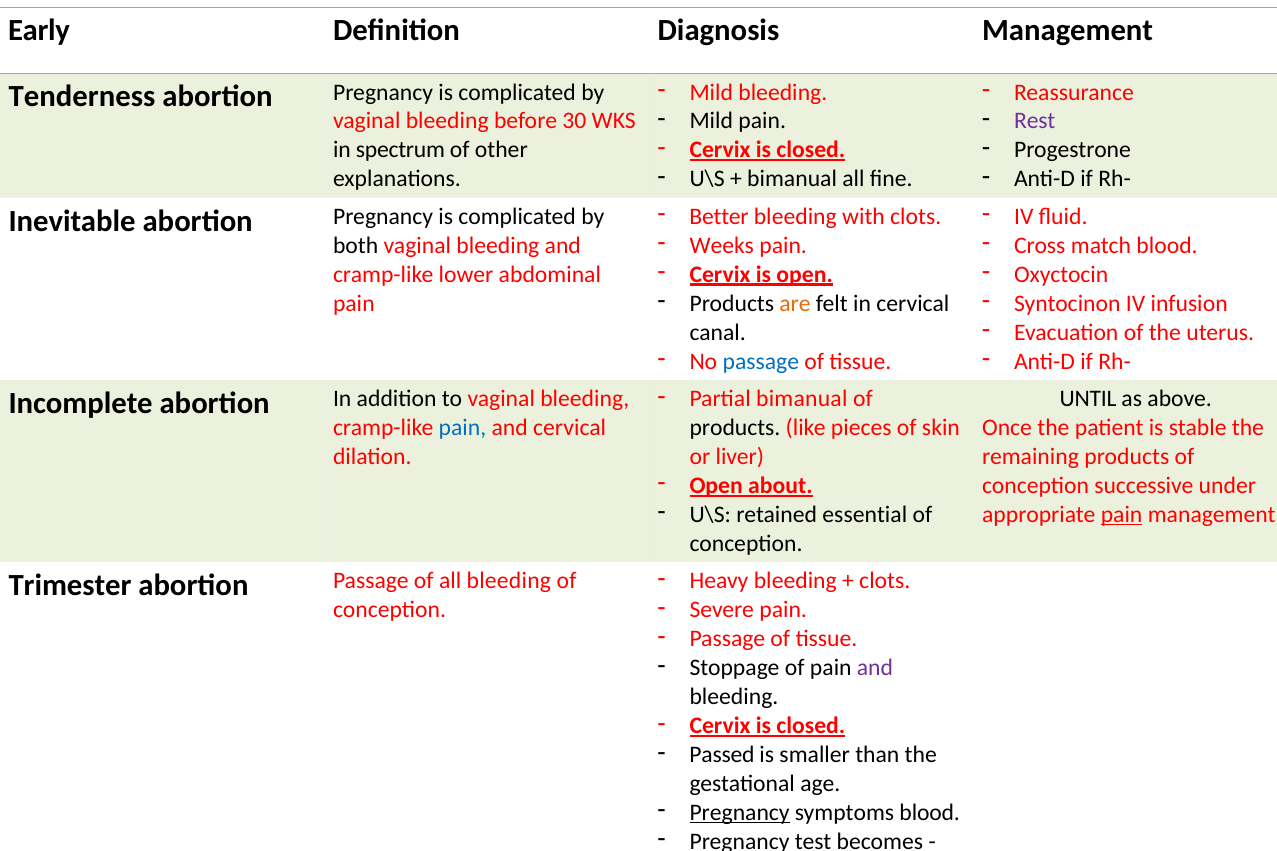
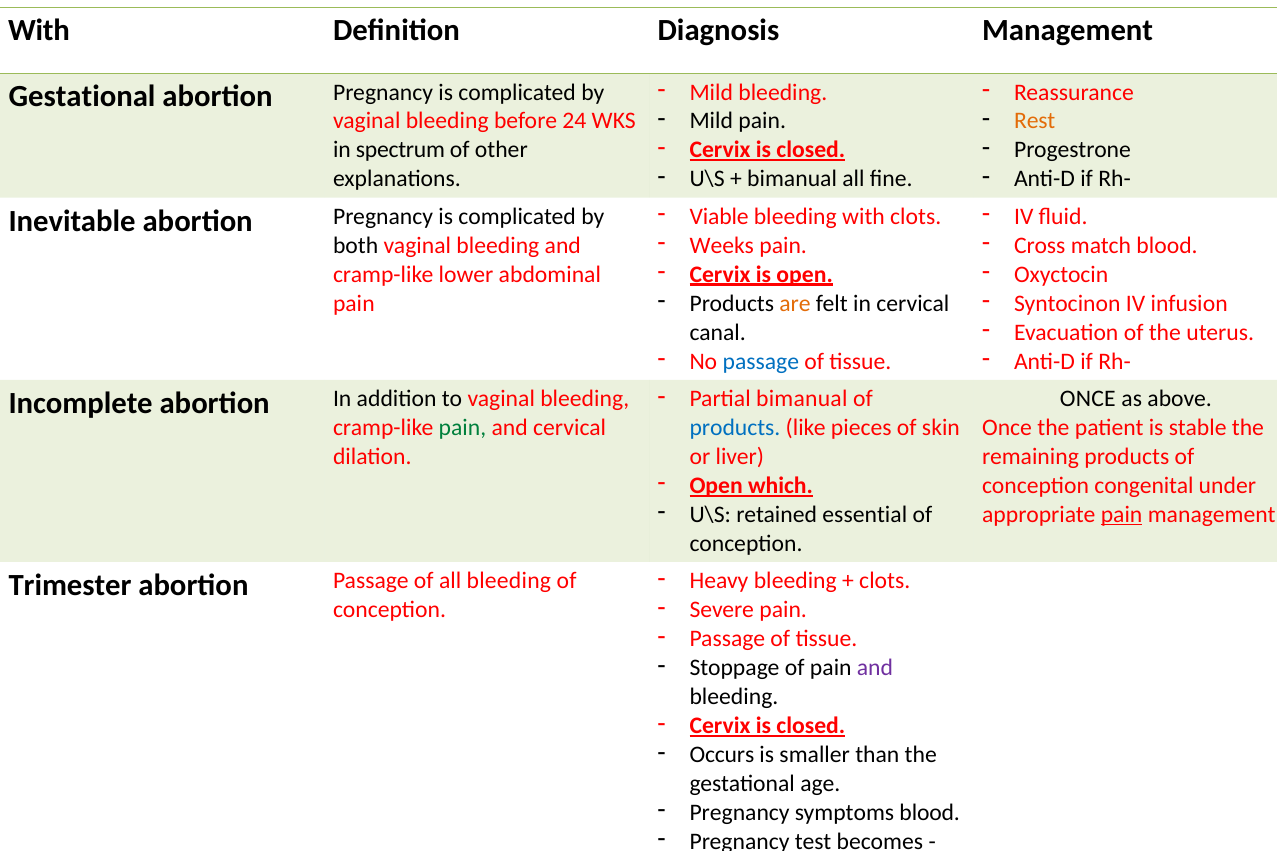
Early at (39, 31): Early -> With
Tenderness at (82, 97): Tenderness -> Gestational
Rest colour: purple -> orange
30: 30 -> 24
Better: Better -> Viable
UNTIL at (1088, 399): UNTIL -> ONCE
pain at (462, 428) colour: blue -> green
products at (735, 428) colour: black -> blue
about: about -> which
successive: successive -> congenital
Passed: Passed -> Occurs
Pregnancy at (740, 813) underline: present -> none
